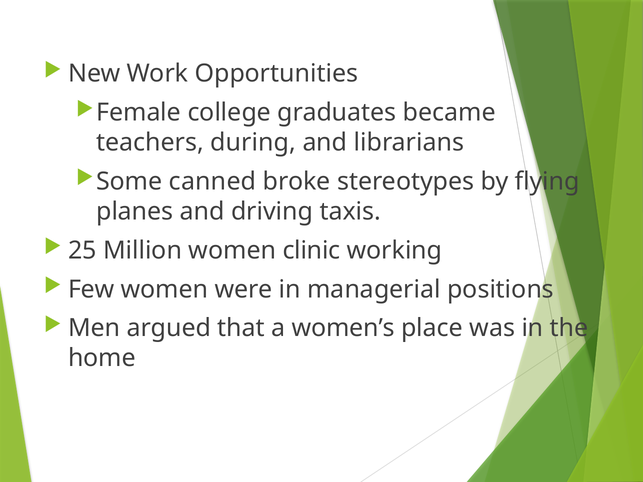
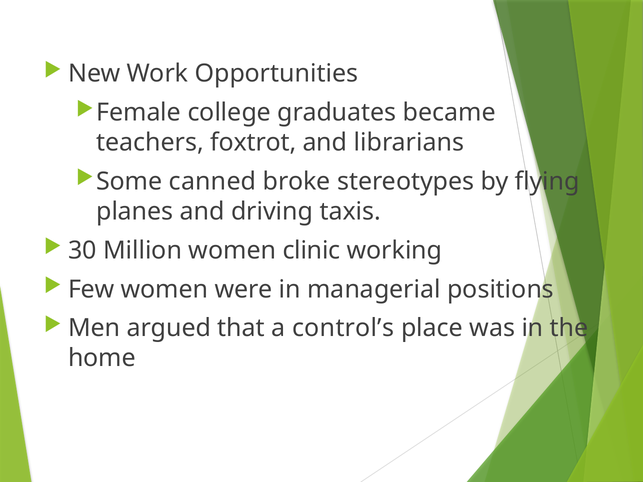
during: during -> foxtrot
25: 25 -> 30
women’s: women’s -> control’s
